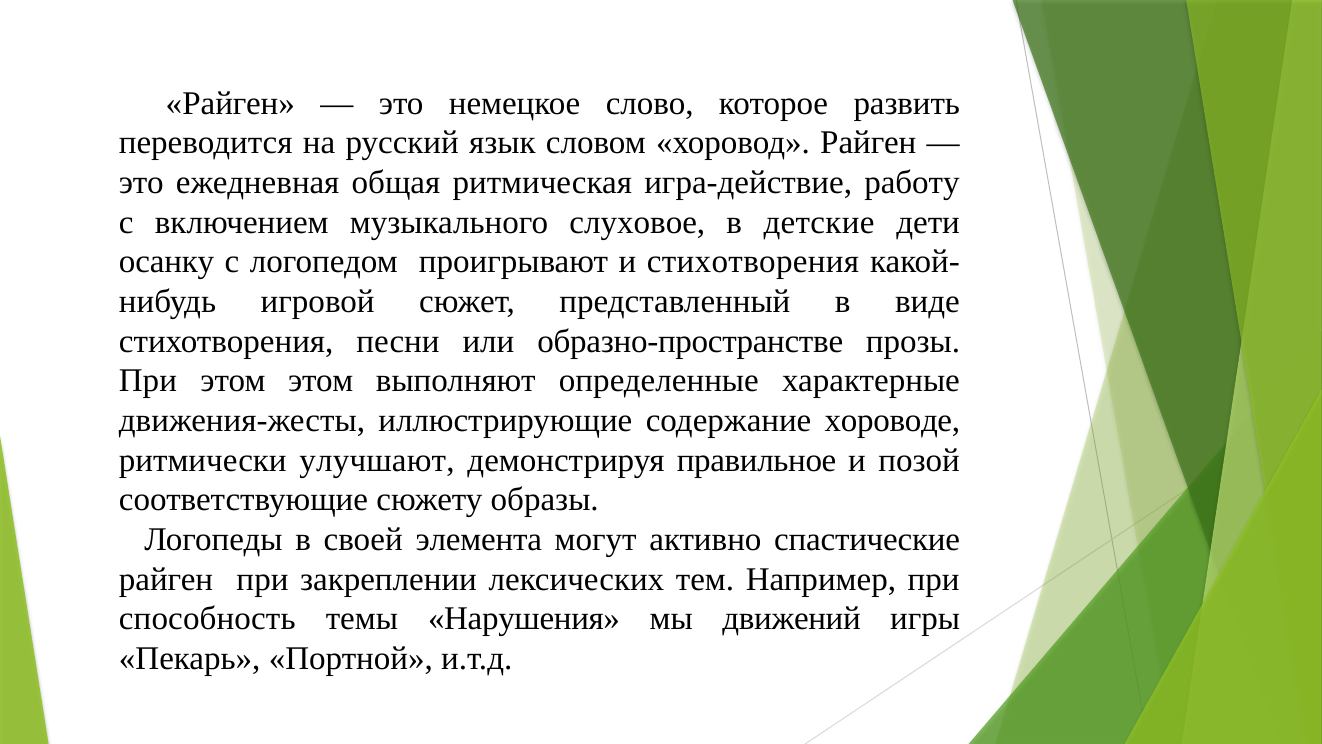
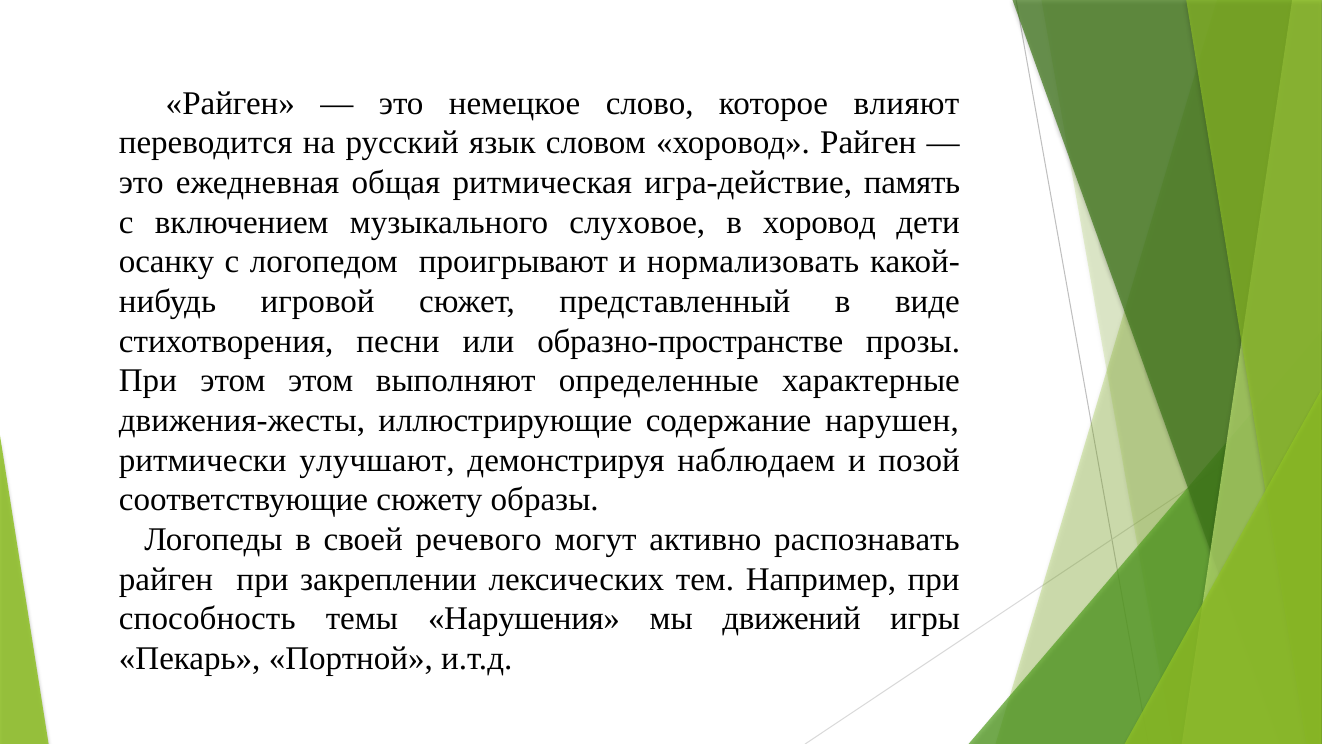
развить: развить -> влияют
работу: работу -> память
в детские: детские -> хоровод
и стихотворения: стихотворения -> нормализовать
хороводе: хороводе -> нарушен
правильное: правильное -> наблюдаем
элемента: элемента -> речевого
спастические: спастические -> распознавать
